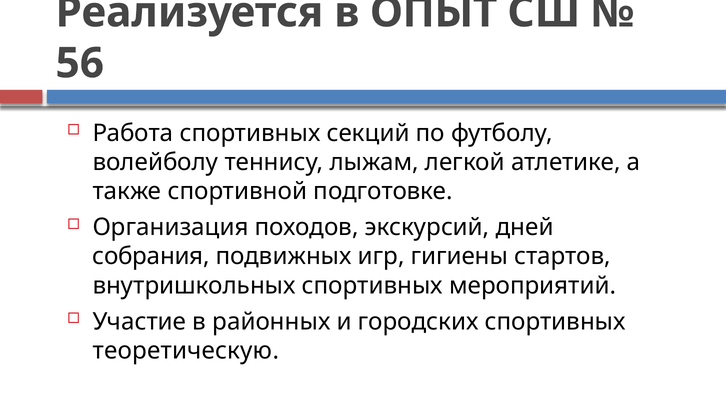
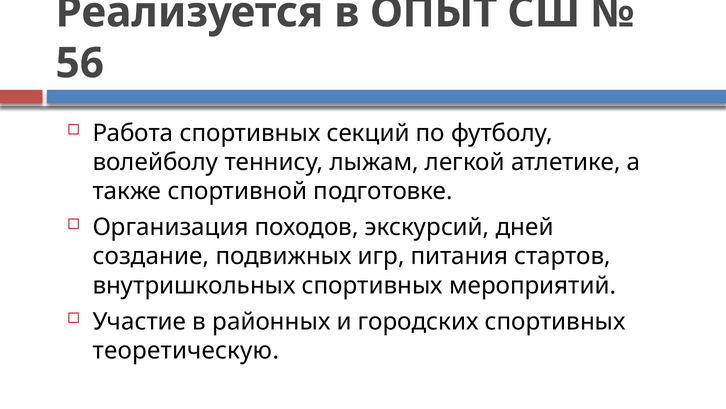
собрания: собрания -> создание
гигиены: гигиены -> питания
